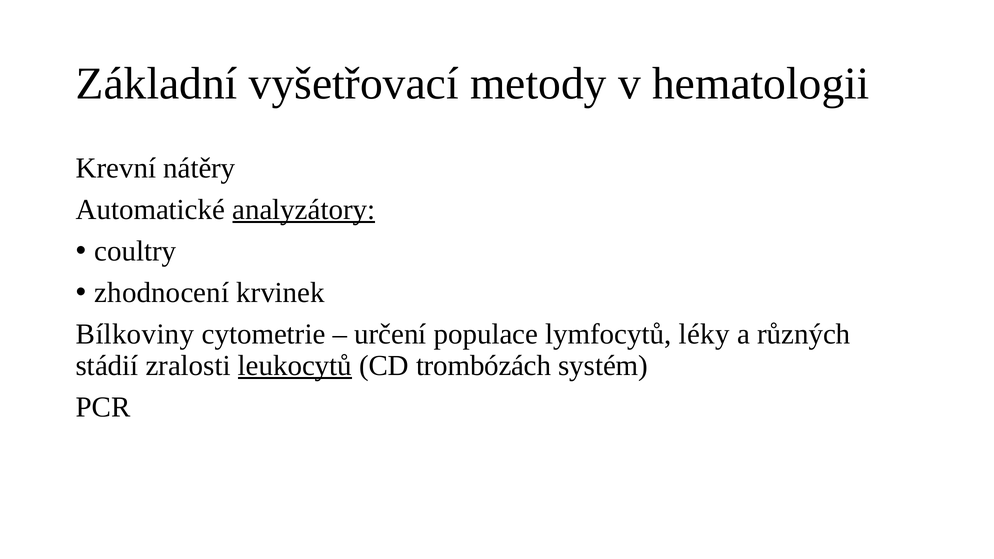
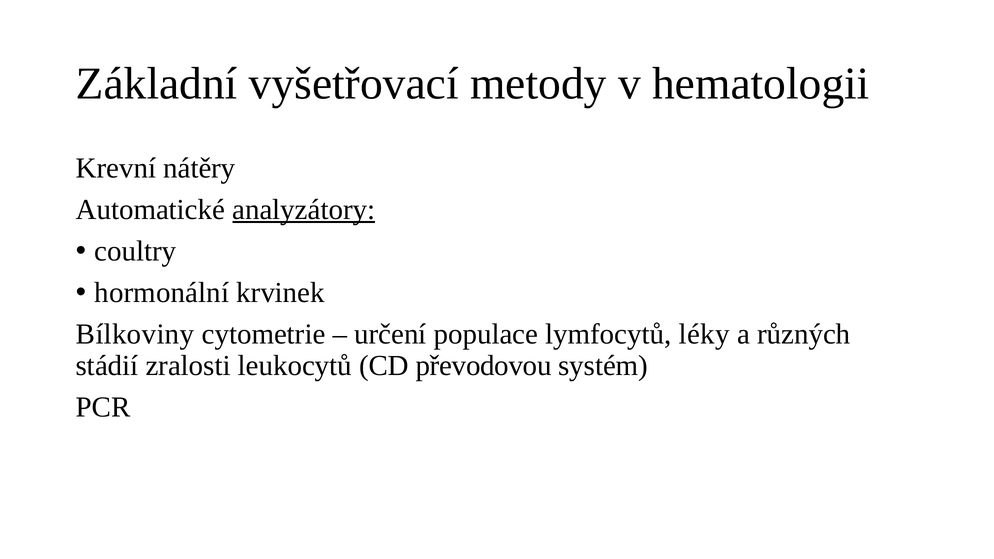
zhodnocení: zhodnocení -> hormonální
leukocytů underline: present -> none
trombózách: trombózách -> převodovou
